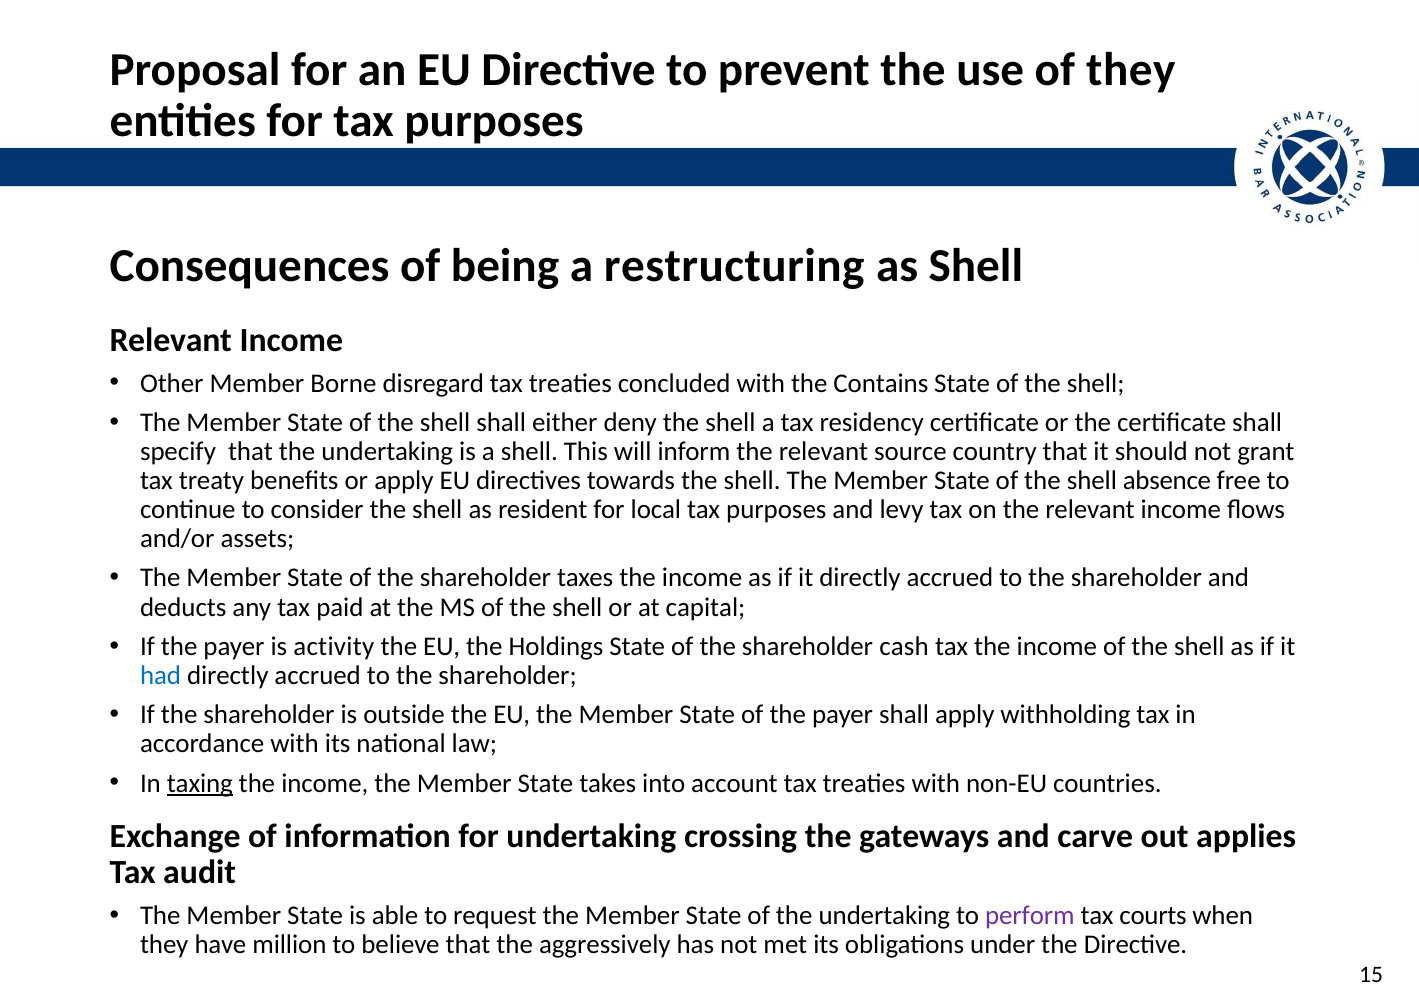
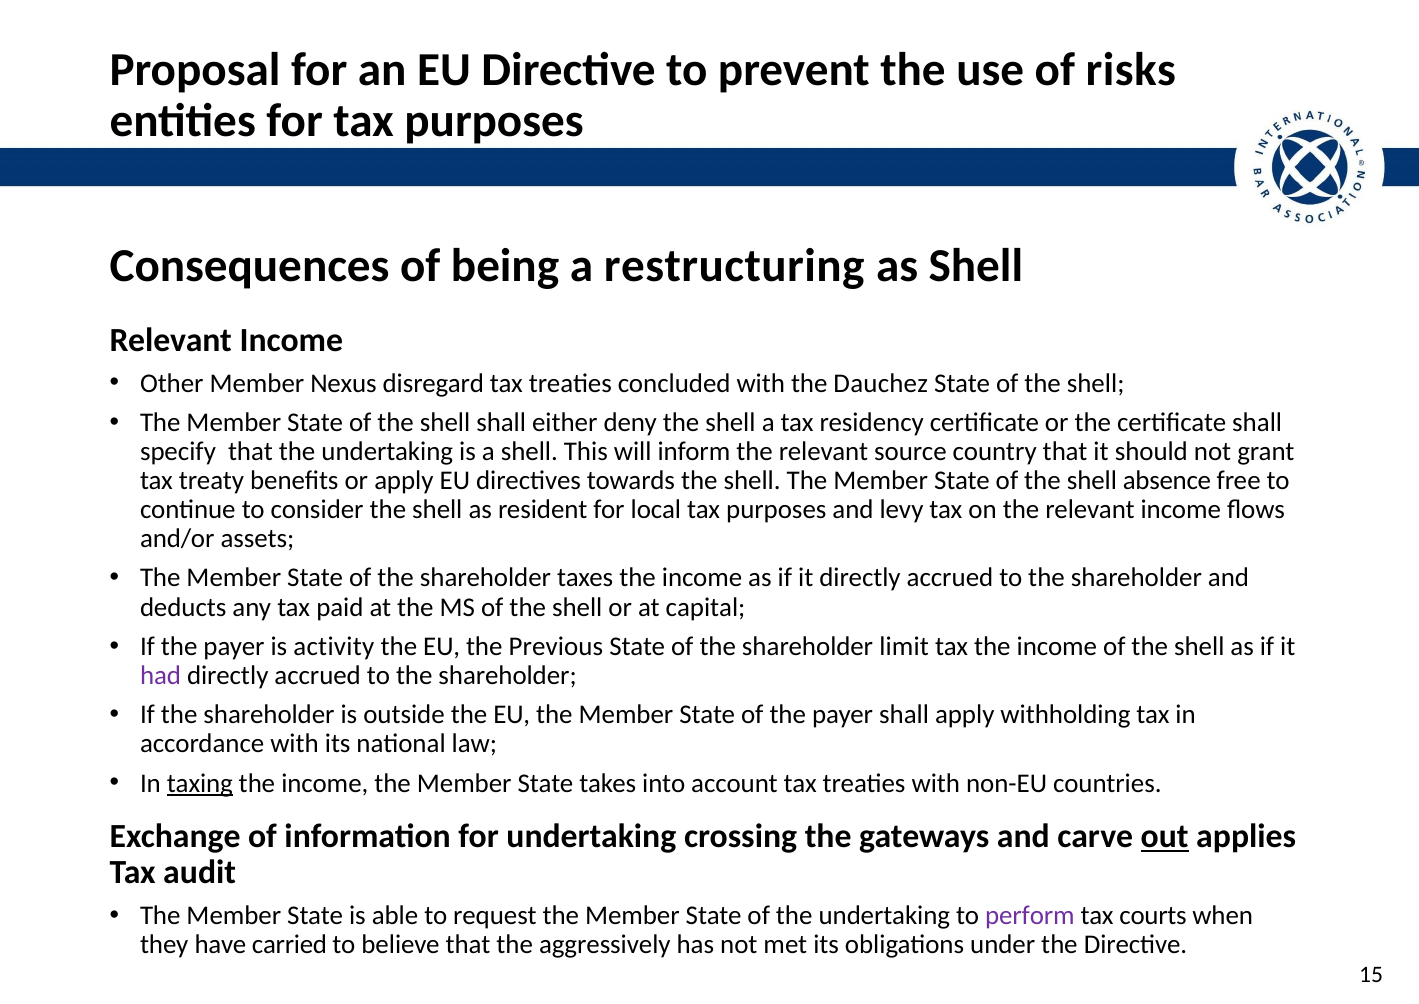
of they: they -> risks
Borne: Borne -> Nexus
Contains: Contains -> Dauchez
Holdings: Holdings -> Previous
cash: cash -> limit
had colour: blue -> purple
out underline: none -> present
million: million -> carried
